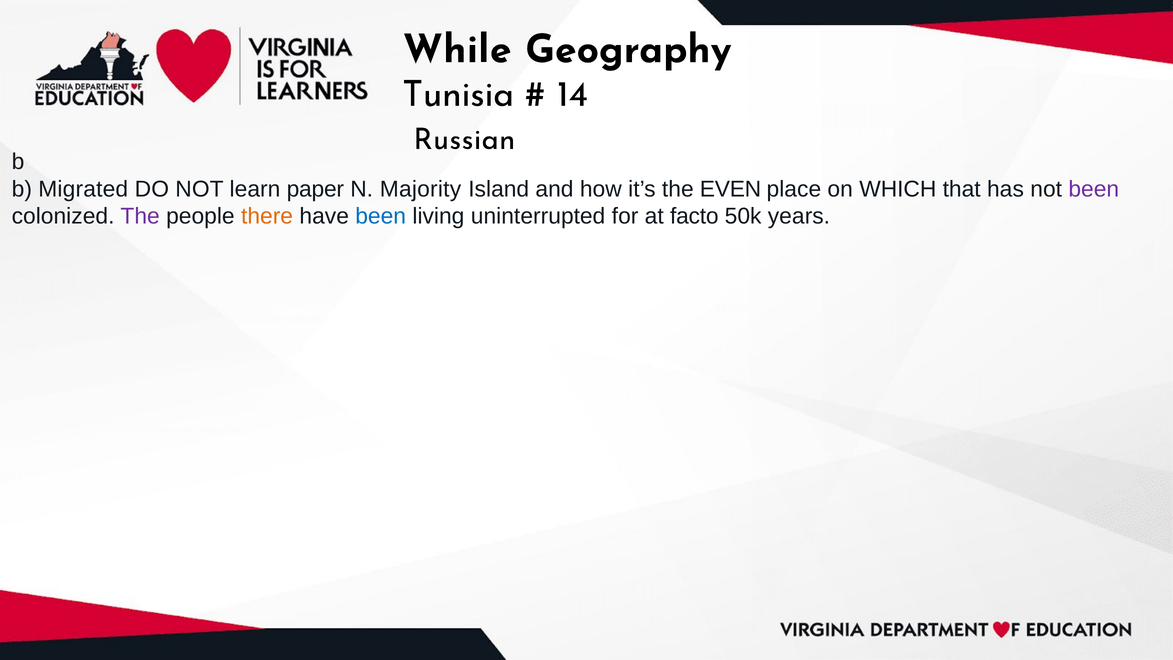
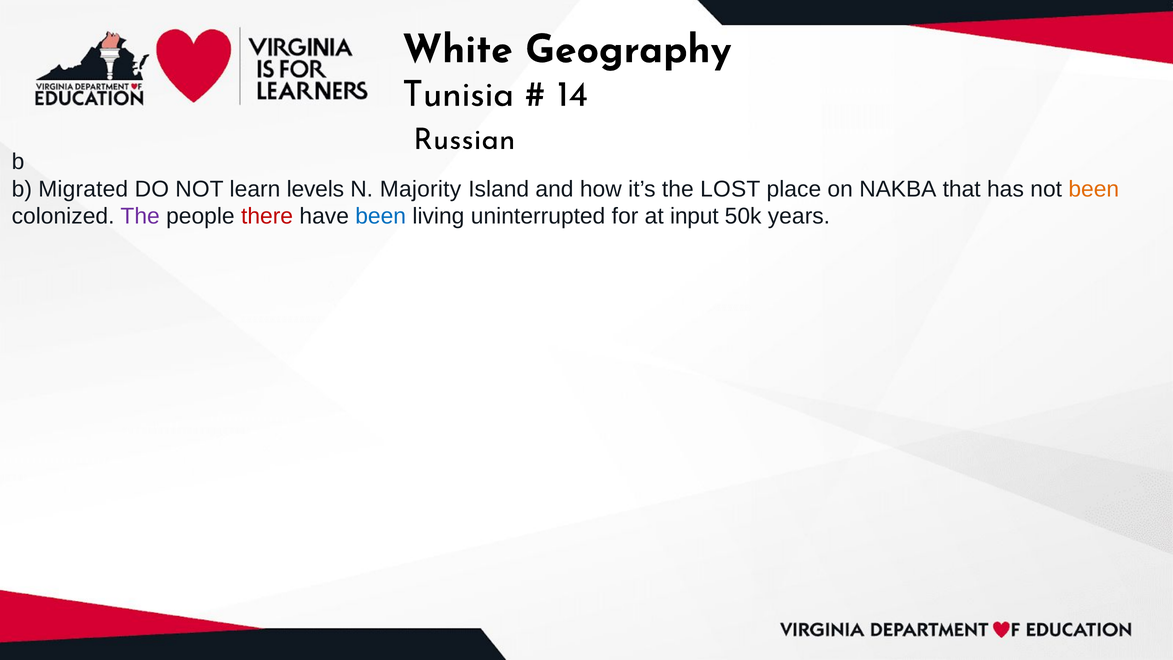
While: While -> White
paper: paper -> levels
EVEN: EVEN -> LOST
WHICH: WHICH -> NAKBA
been at (1094, 189) colour: purple -> orange
there colour: orange -> red
facto: facto -> input
